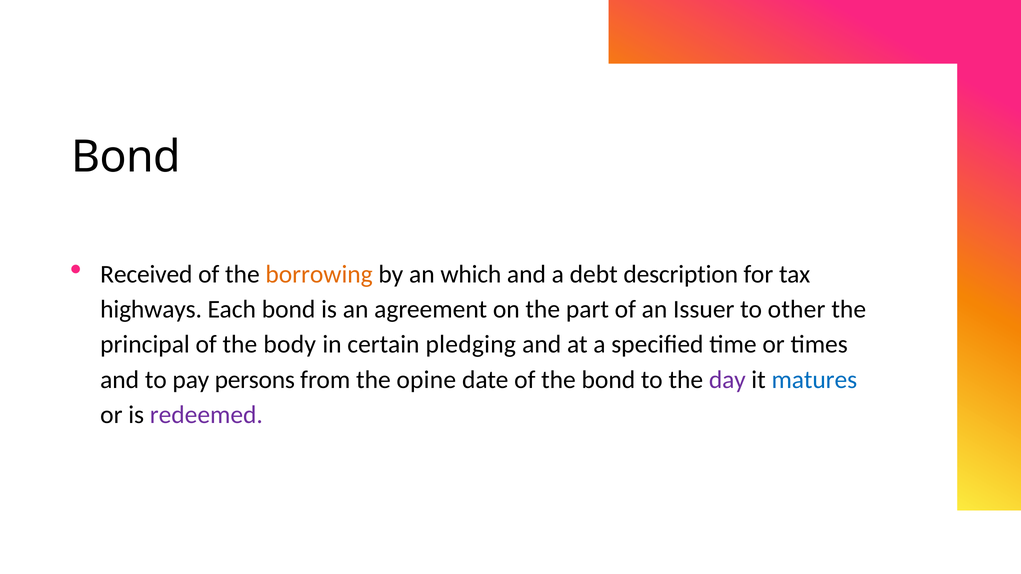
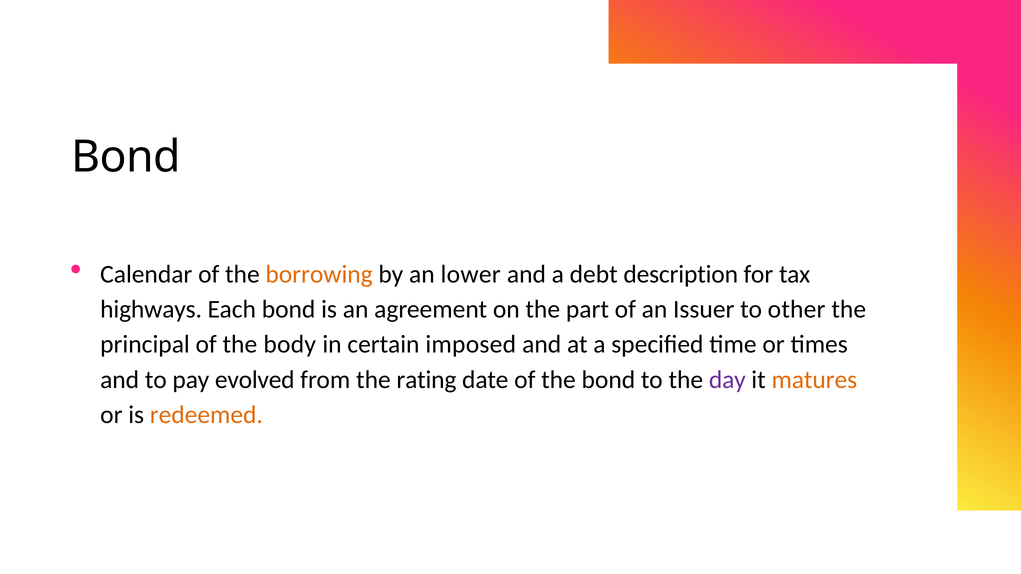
Received: Received -> Calendar
which: which -> lower
pledging: pledging -> imposed
persons: persons -> evolved
opine: opine -> rating
matures colour: blue -> orange
redeemed colour: purple -> orange
